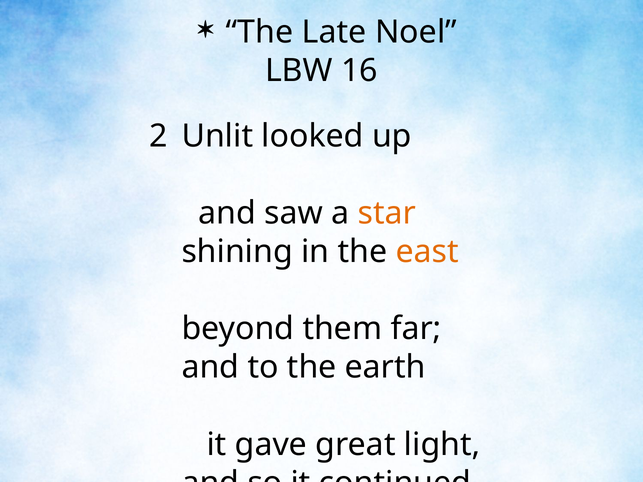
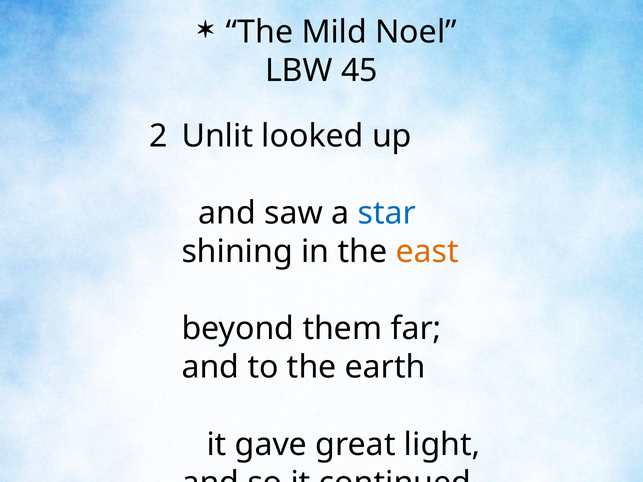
Late: Late -> Mild
16: 16 -> 45
star colour: orange -> blue
